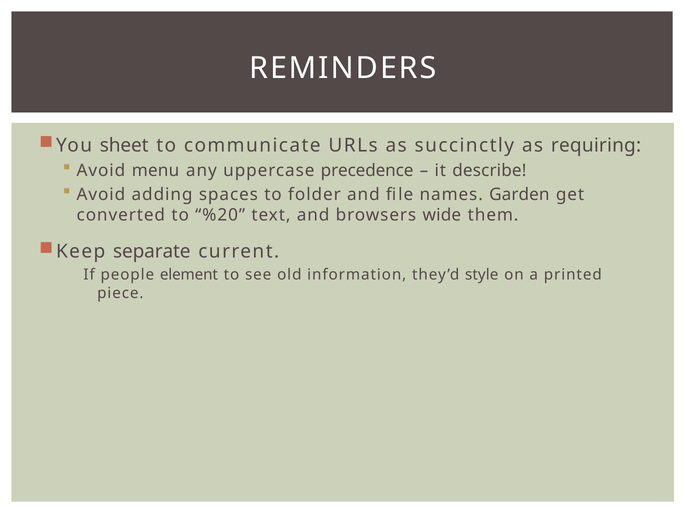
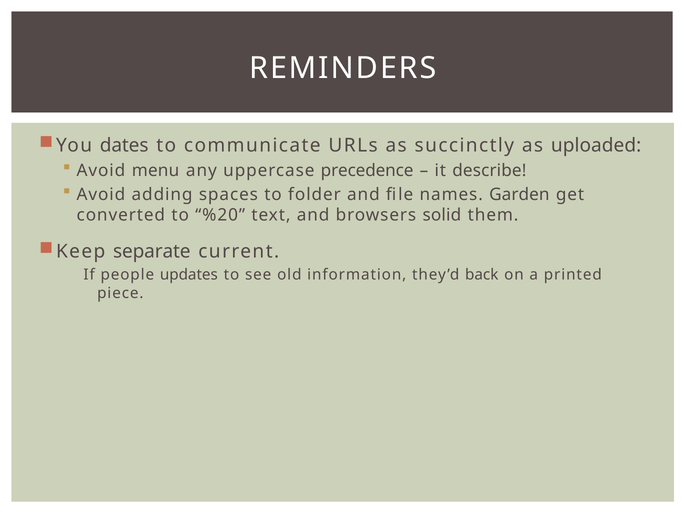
sheet: sheet -> dates
requiring: requiring -> uploaded
wide: wide -> solid
element: element -> updates
style: style -> back
